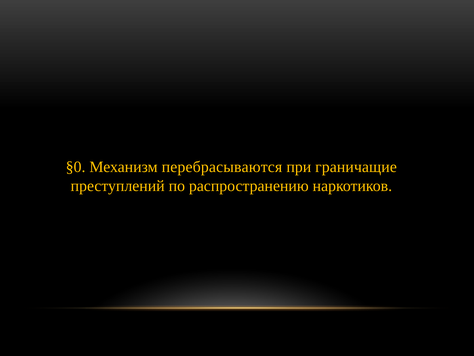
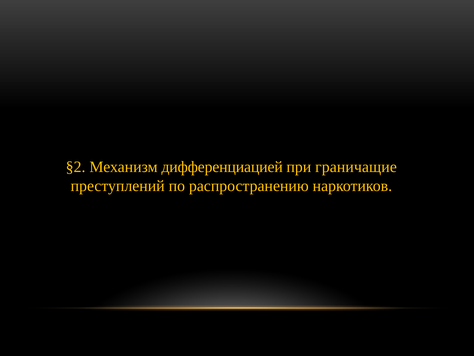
§0: §0 -> §2
перебрасываются: перебрасываются -> дифференциацией
